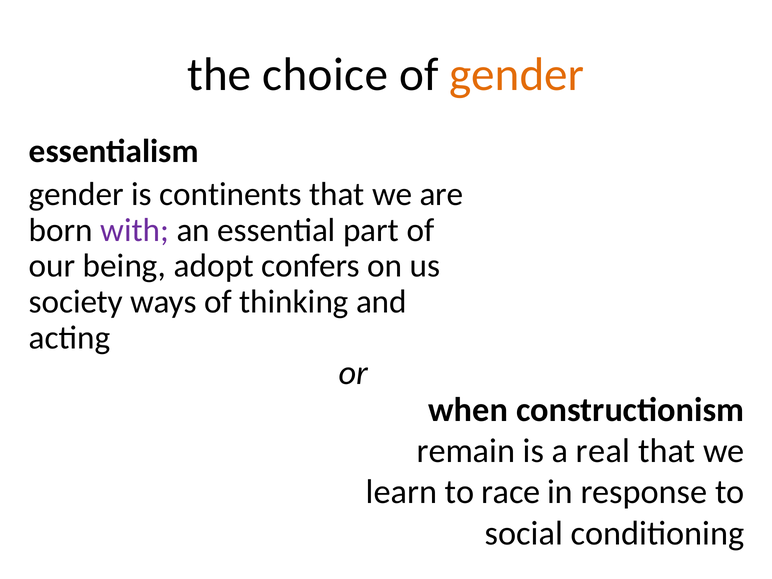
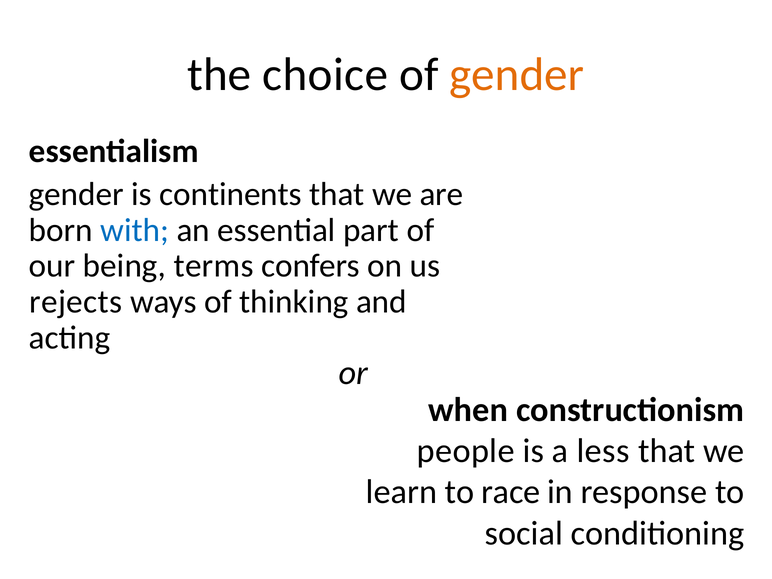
with colour: purple -> blue
adopt: adopt -> terms
society: society -> rejects
remain: remain -> people
real: real -> less
